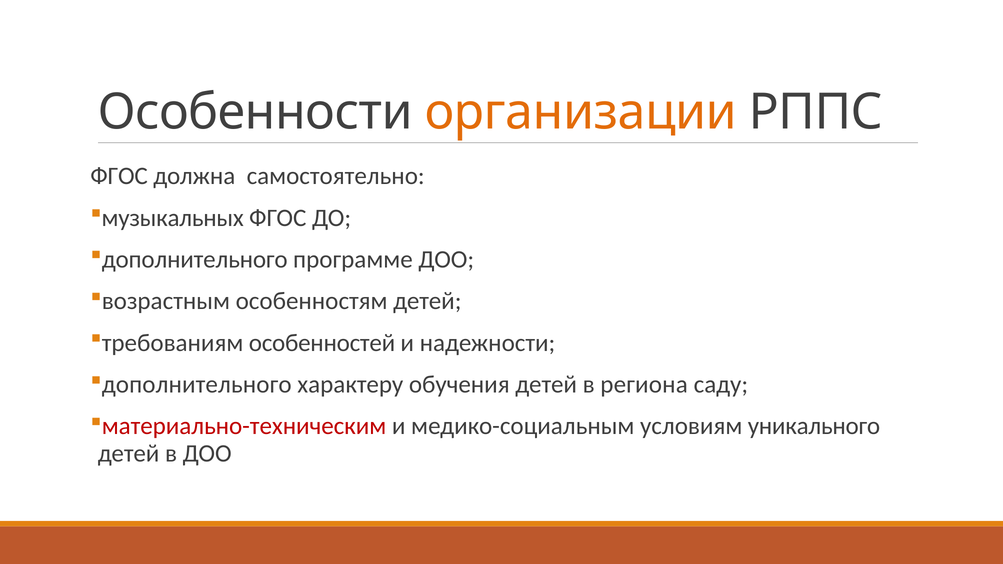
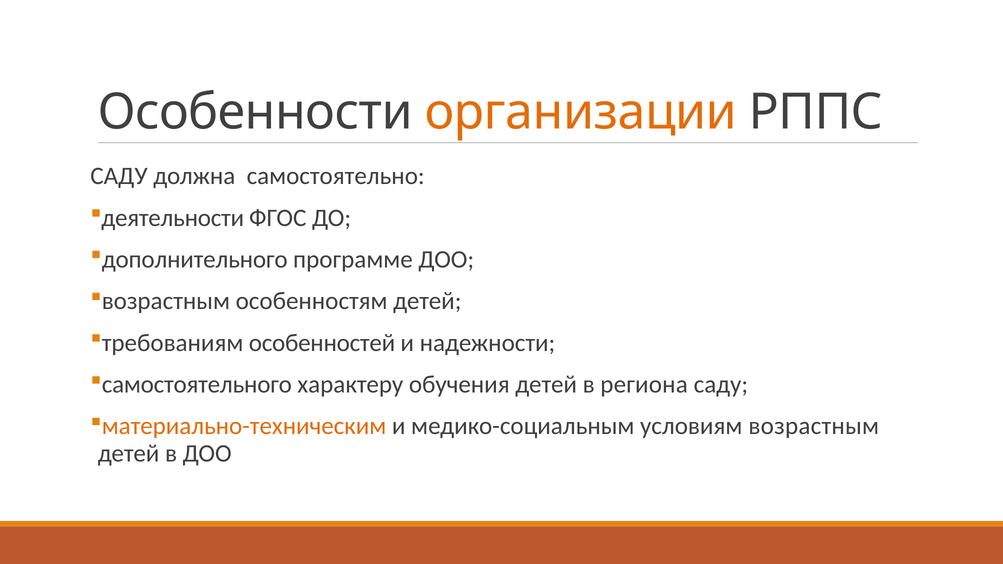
ФГОС at (119, 176): ФГОС -> САДУ
музыкальных: музыкальных -> деятельности
дополнительного at (197, 385): дополнительного -> самостоятельного
материально-техническим colour: red -> orange
условиям уникального: уникального -> возрастным
